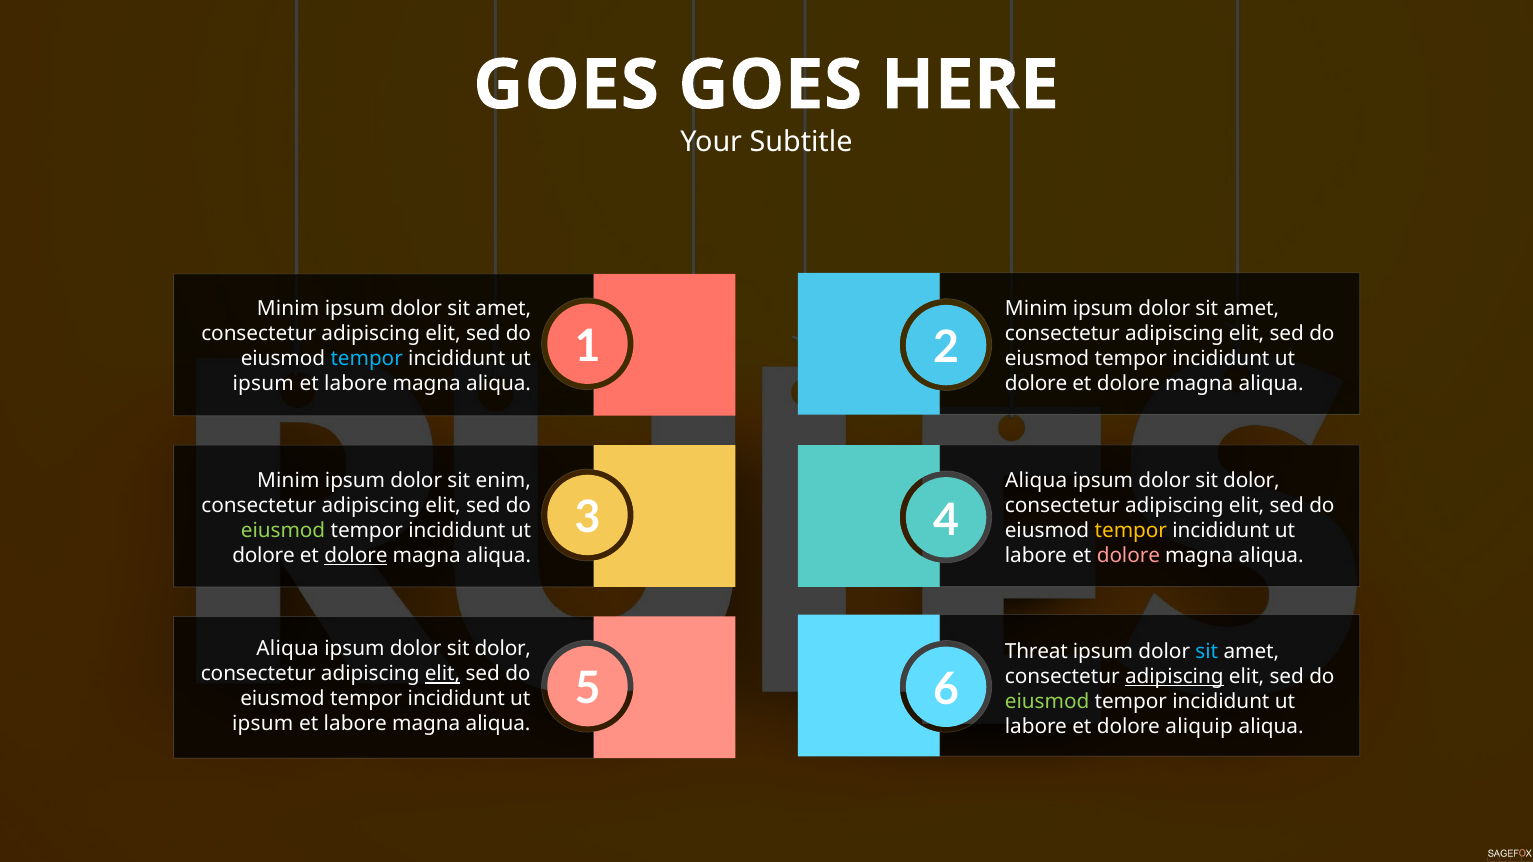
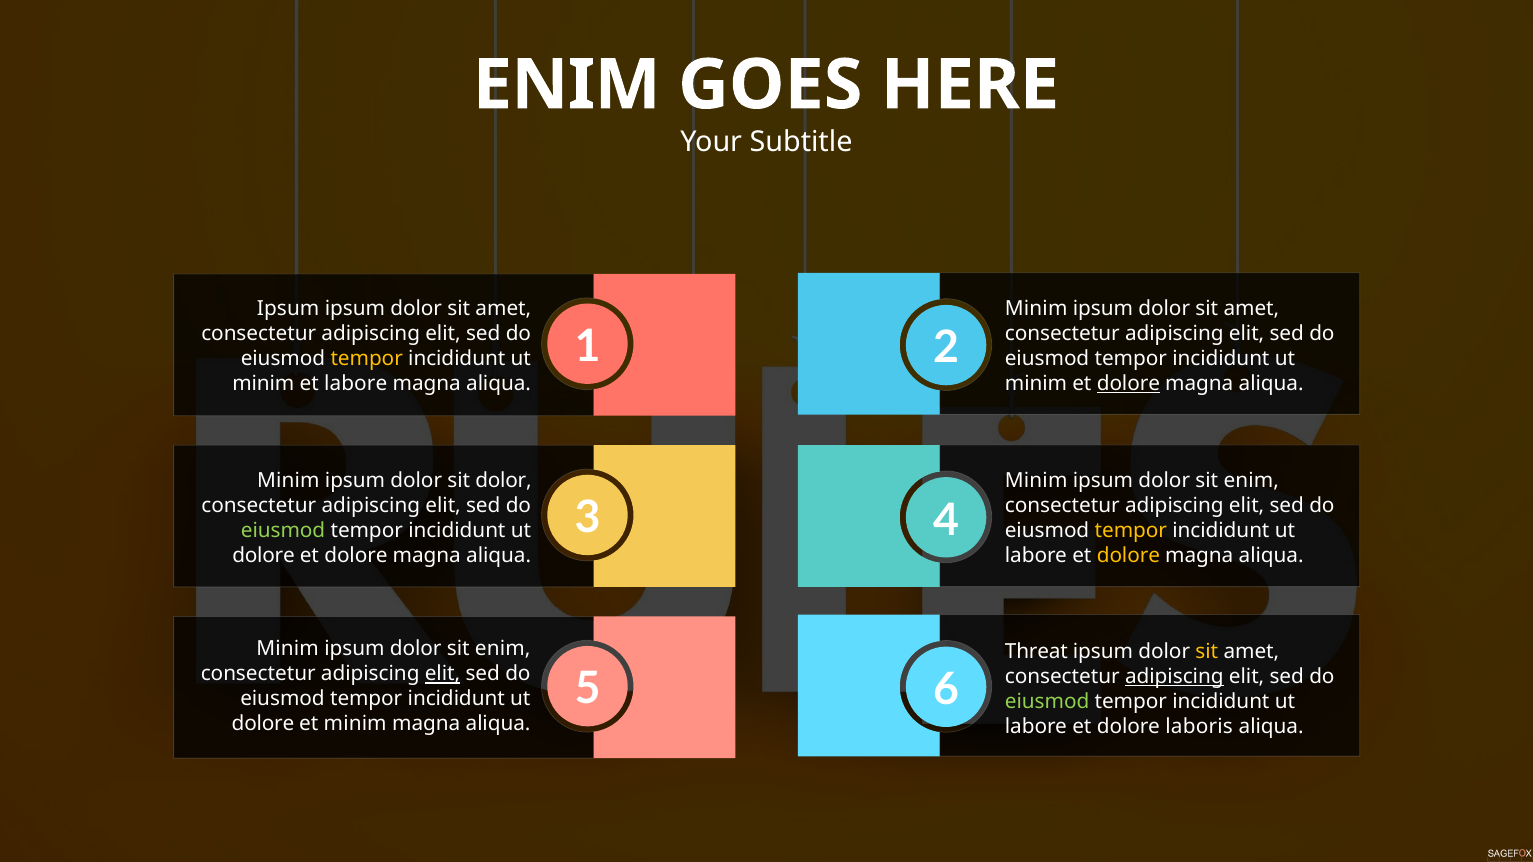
GOES at (566, 85): GOES -> ENIM
Minim at (288, 309): Minim -> Ipsum
tempor at (367, 359) colour: light blue -> yellow
ipsum at (263, 384): ipsum -> minim
dolore at (1036, 384): dolore -> minim
dolore at (1128, 384) underline: none -> present
sit enim: enim -> dolor
Aliqua at (1036, 481): Aliqua -> Minim
dolor at (1251, 481): dolor -> enim
dolore at (356, 556) underline: present -> none
dolore at (1128, 556) colour: pink -> yellow
Aliqua at (288, 649): Aliqua -> Minim
dolor at (503, 649): dolor -> enim
sit at (1207, 652) colour: light blue -> yellow
ipsum at (263, 724): ipsum -> dolore
labore at (355, 724): labore -> minim
aliquip: aliquip -> laboris
